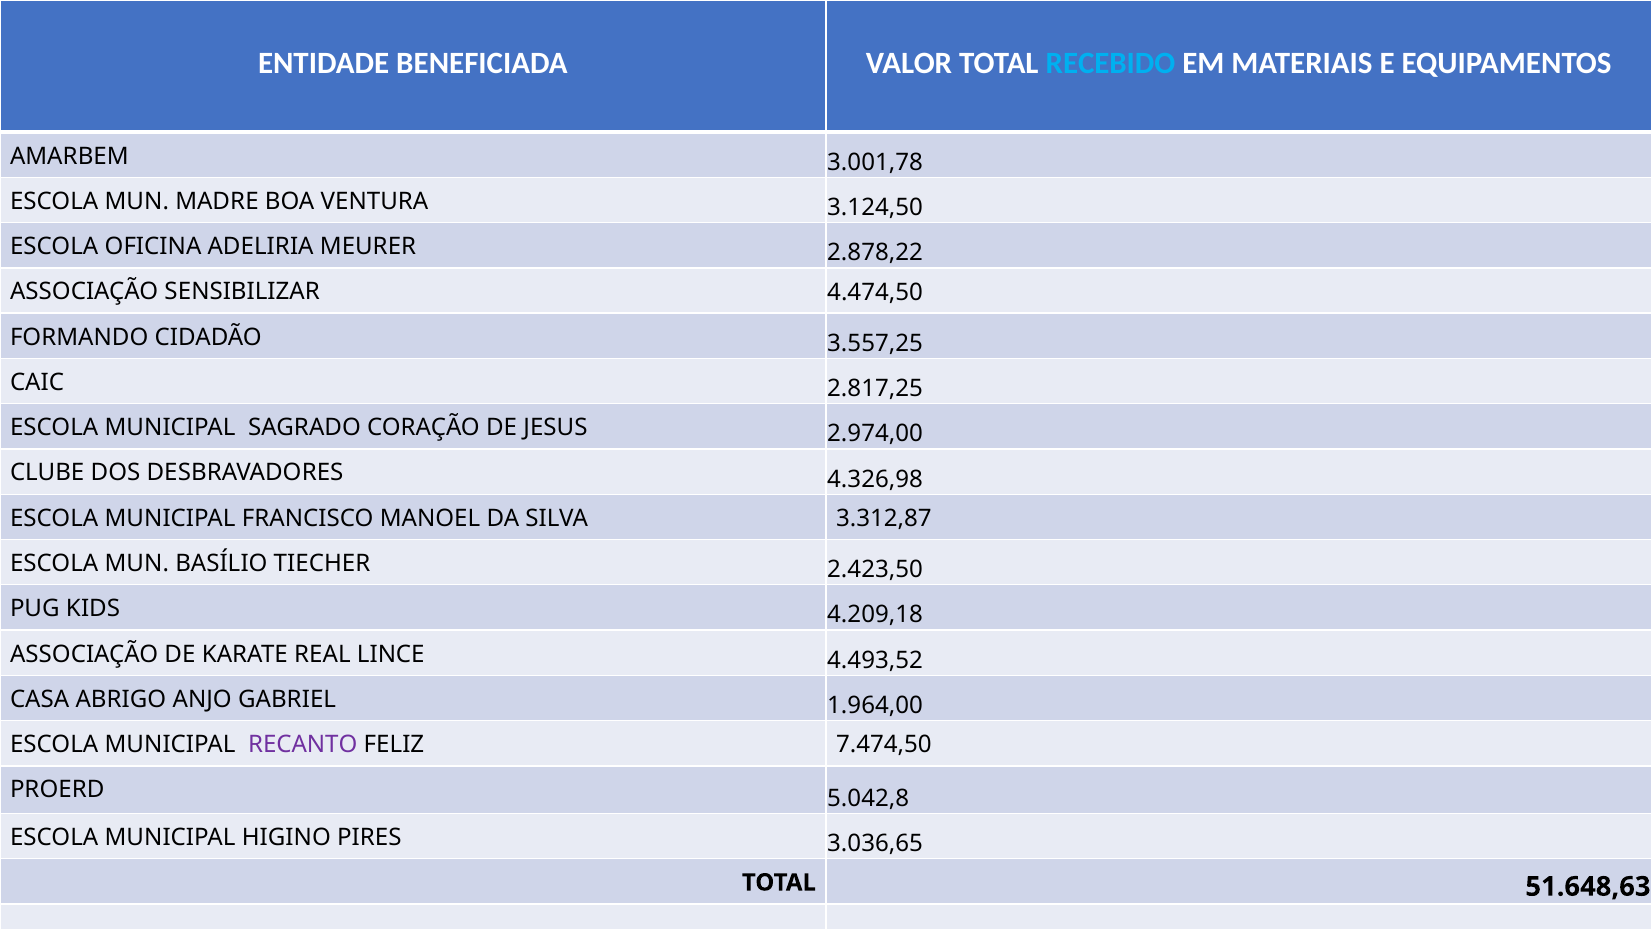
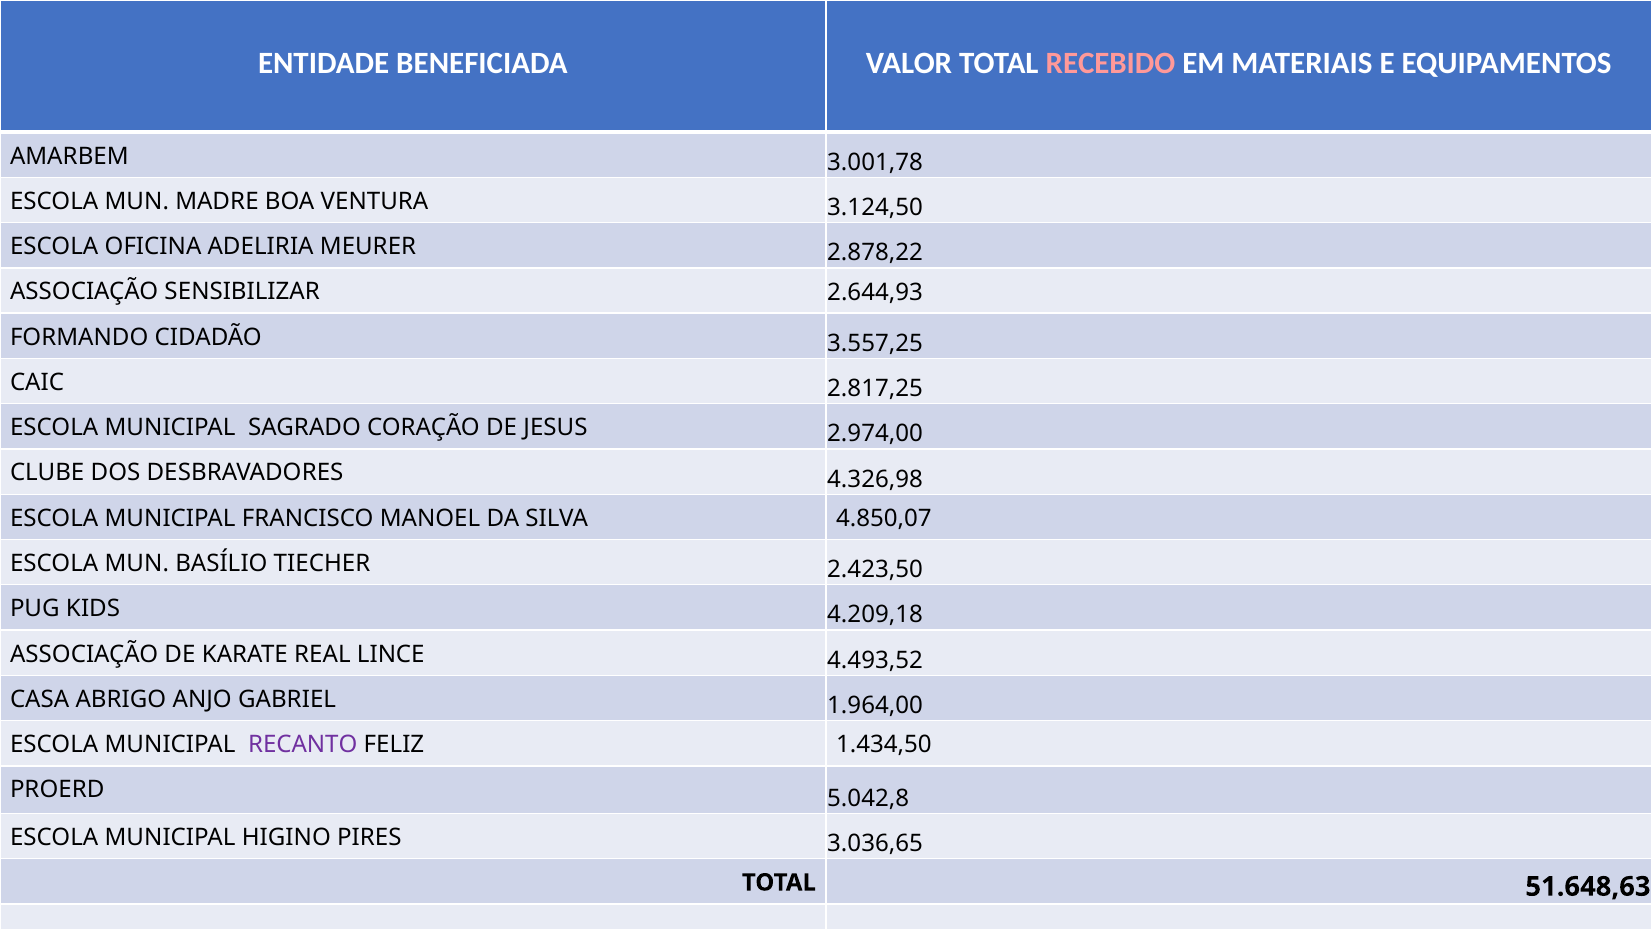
RECEBIDO colour: light blue -> pink
4.474,50: 4.474,50 -> 2.644,93
3.312,87: 3.312,87 -> 4.850,07
7.474,50: 7.474,50 -> 1.434,50
